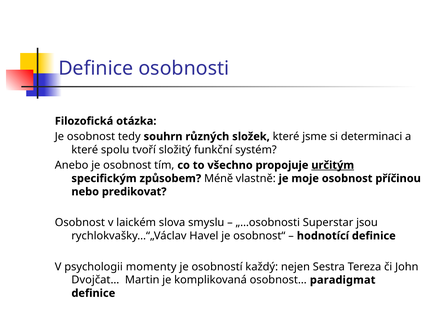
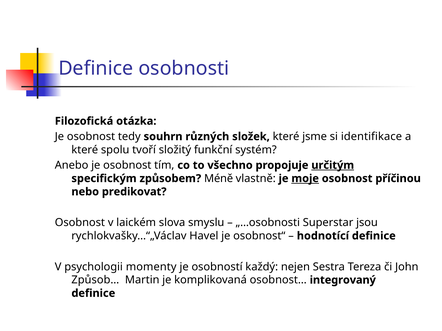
determinaci: determinaci -> identifikace
moje underline: none -> present
Dvojčat…: Dvojčat… -> Způsob…
paradigmat: paradigmat -> integrovaný
